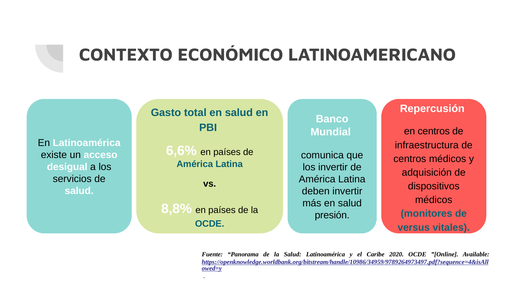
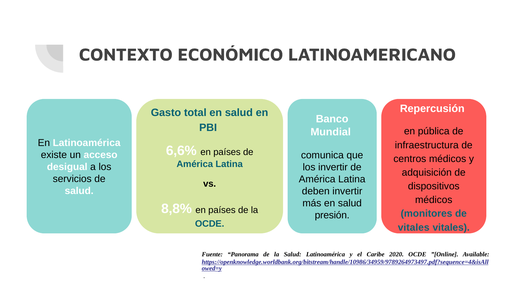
en centros: centros -> pública
versus at (414, 228): versus -> vitales
